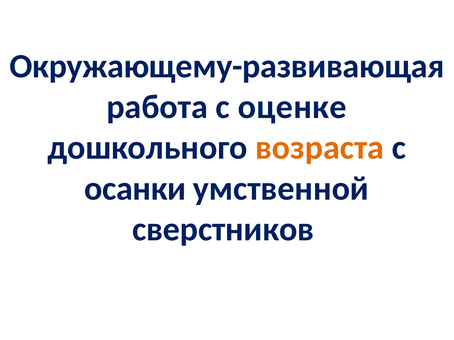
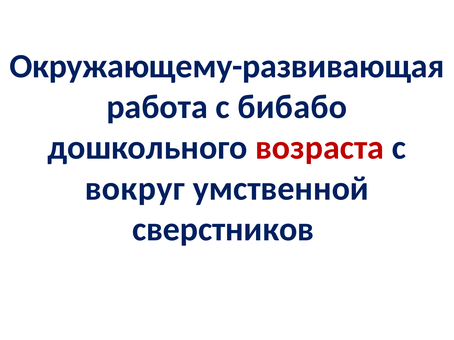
оценке: оценке -> бибабо
возраста colour: orange -> red
осанки: осанки -> вокруг
